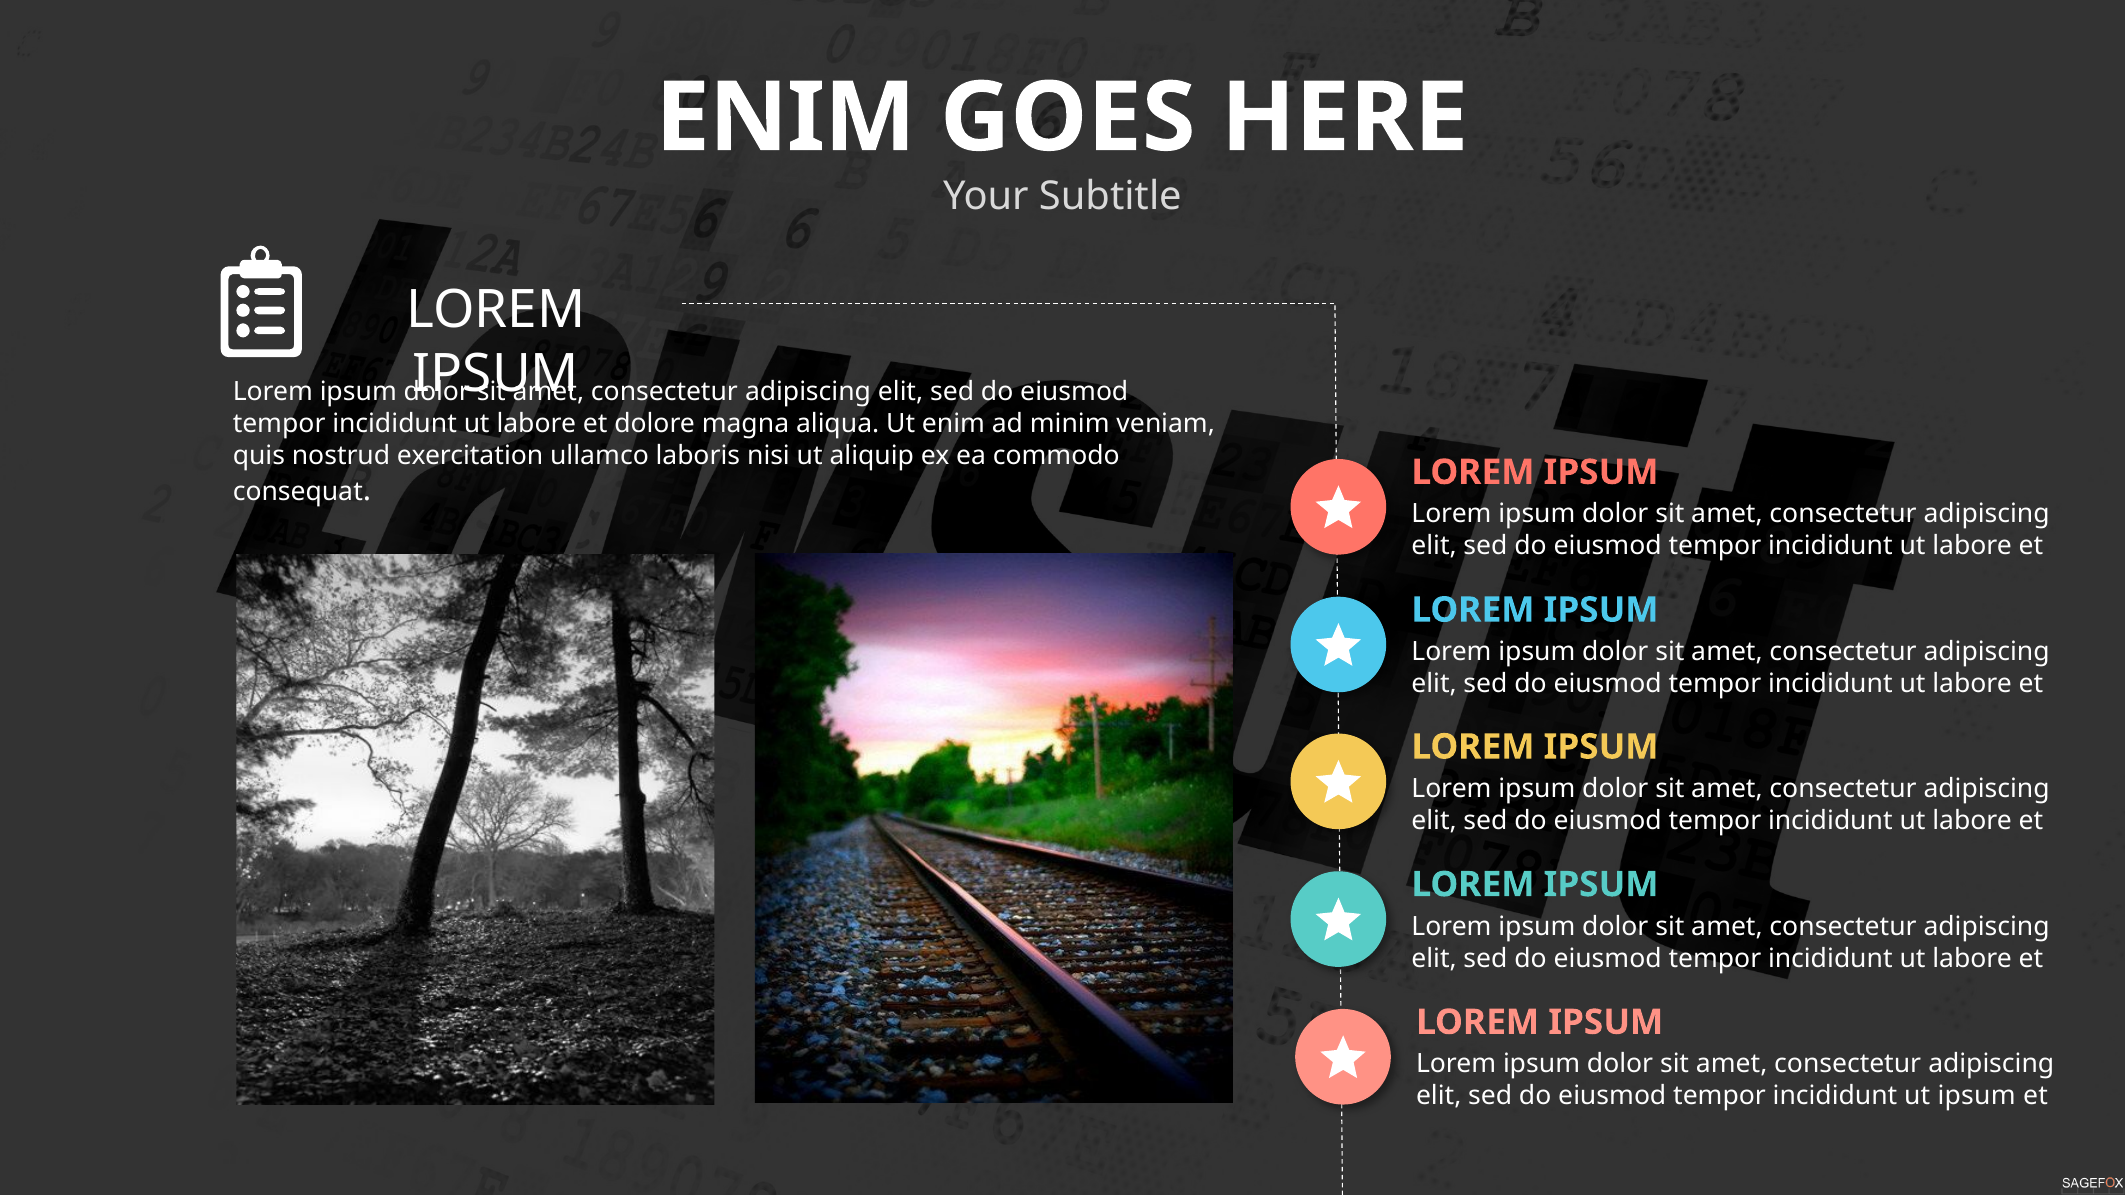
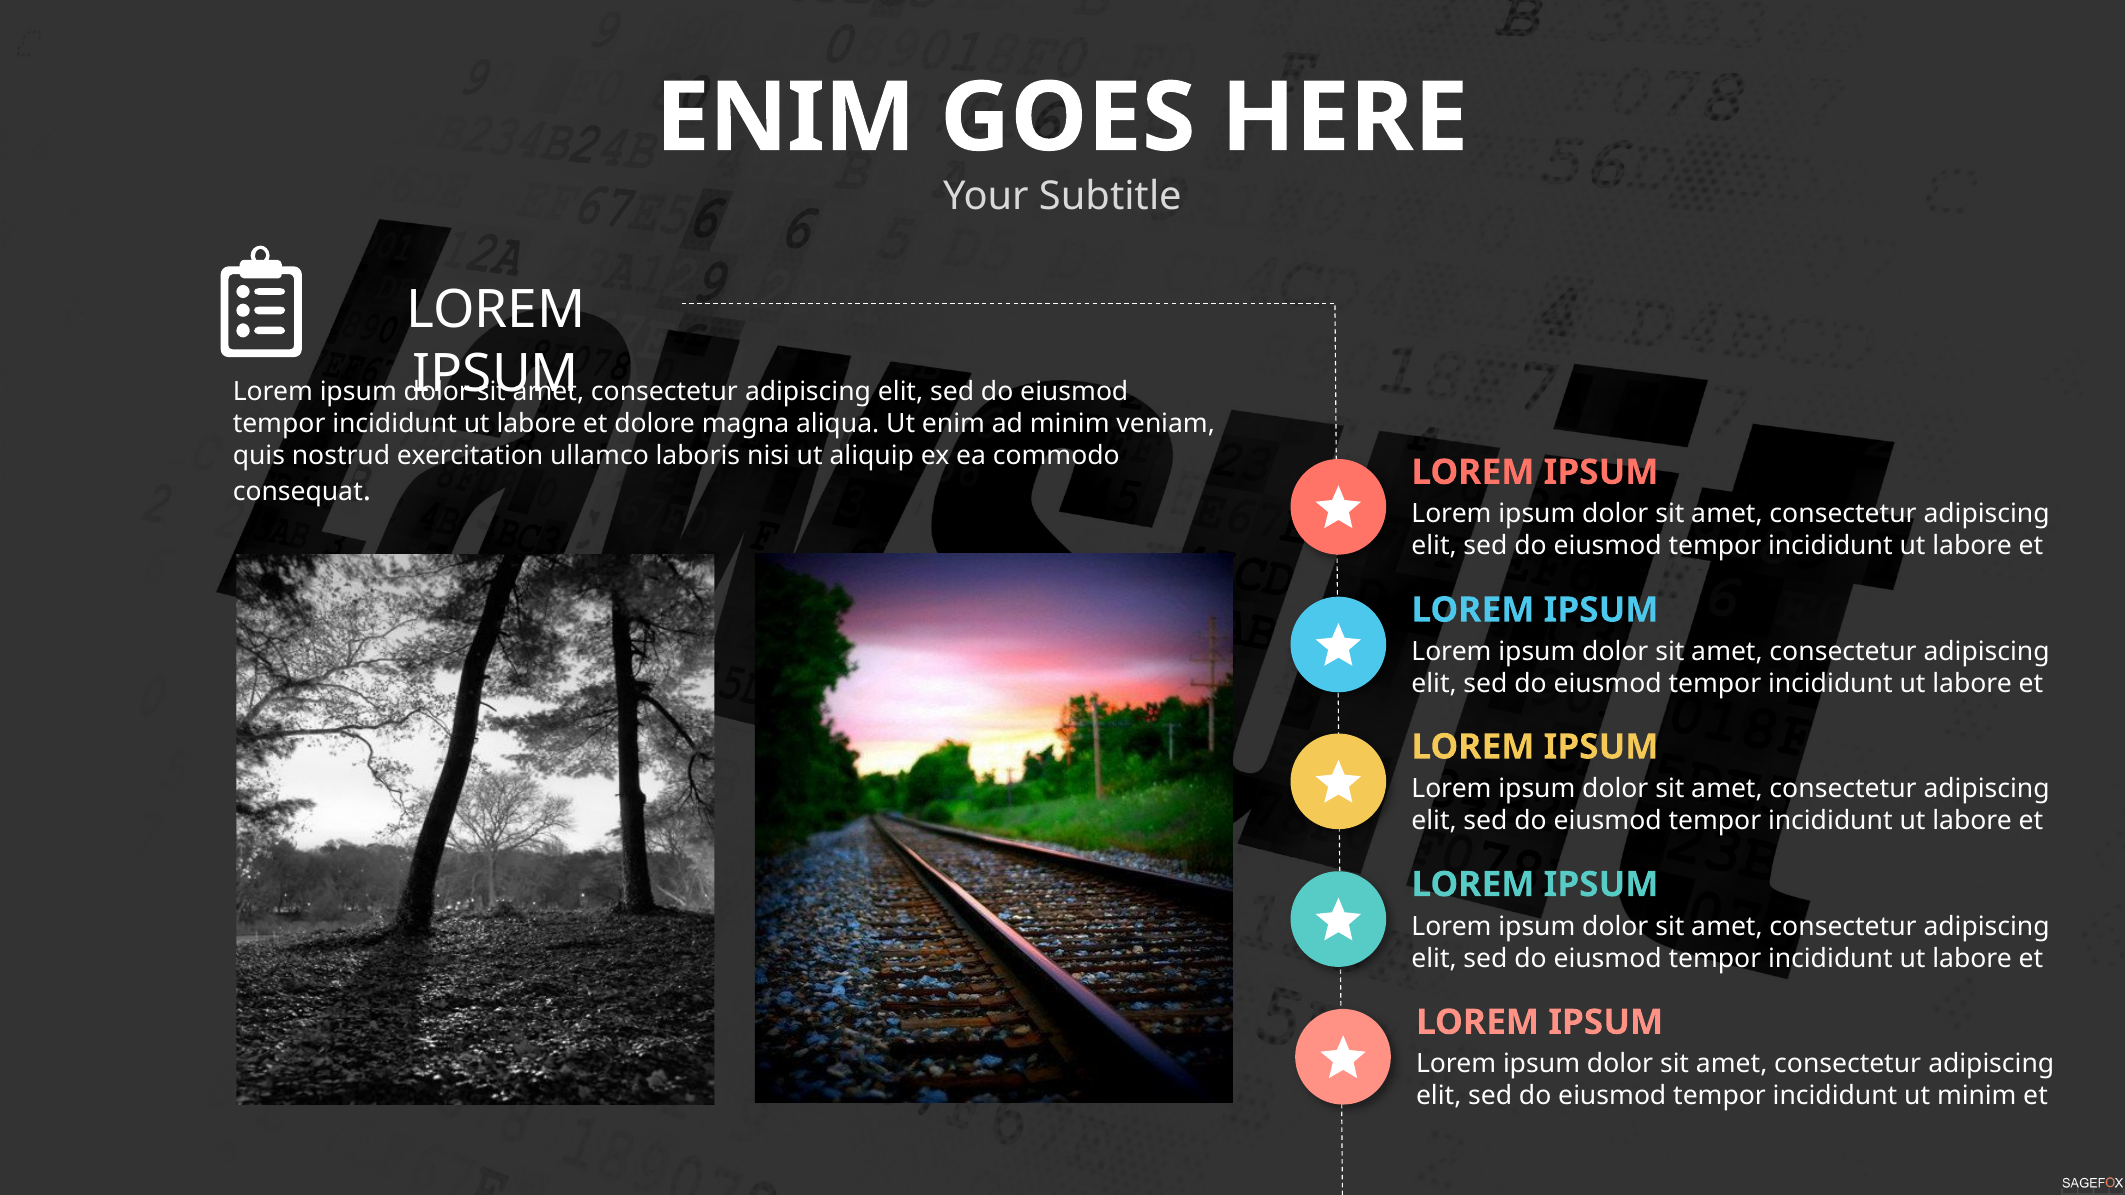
ut ipsum: ipsum -> minim
